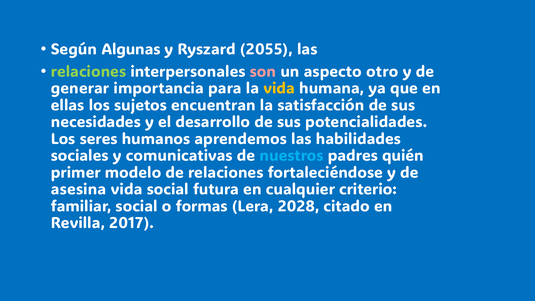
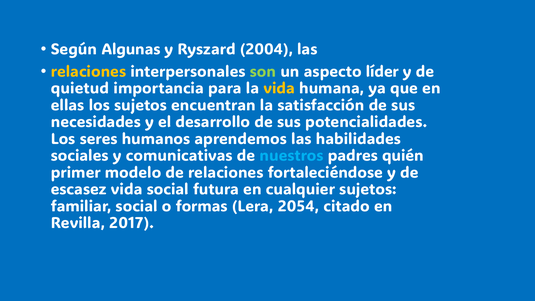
2055: 2055 -> 2004
relaciones at (88, 72) colour: light green -> yellow
son colour: pink -> light green
otro: otro -> líder
generar: generar -> quietud
asesina: asesina -> escasez
cualquier criterio: criterio -> sujetos
2028: 2028 -> 2054
